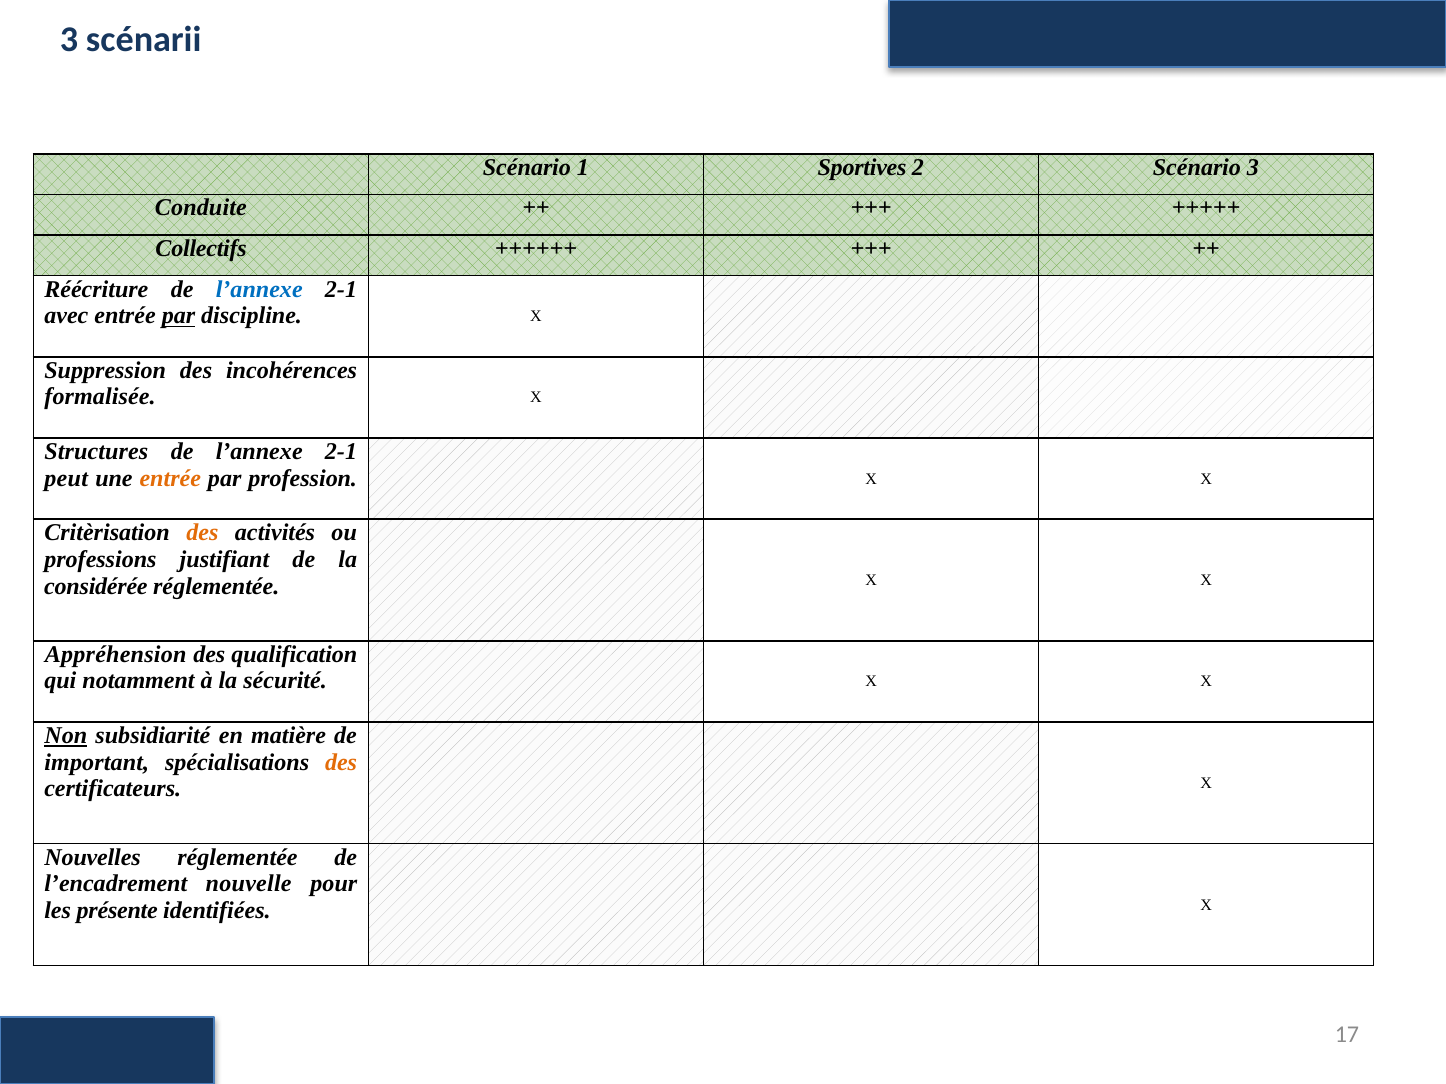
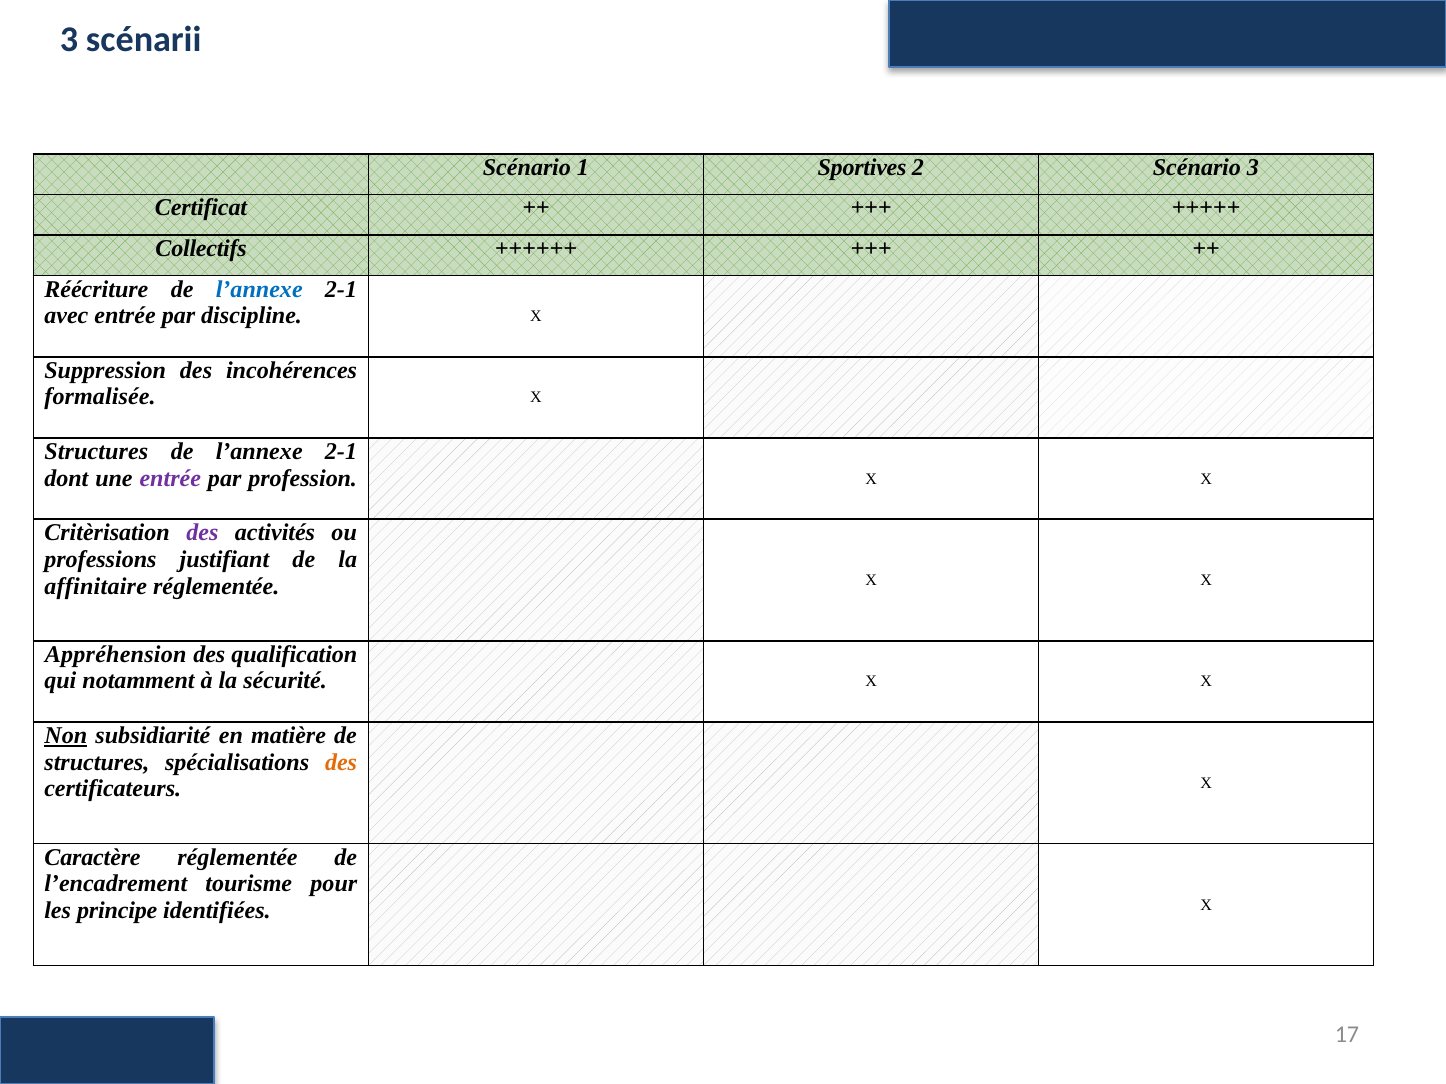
Conduite: Conduite -> Certificat
par at (178, 316) underline: present -> none
peut: peut -> dont
entrée at (170, 478) colour: orange -> purple
des at (202, 533) colour: orange -> purple
considérée: considérée -> affinitaire
important at (97, 763): important -> structures
Nouvelles: Nouvelles -> Caractère
nouvelle: nouvelle -> tourisme
présente: présente -> principe
